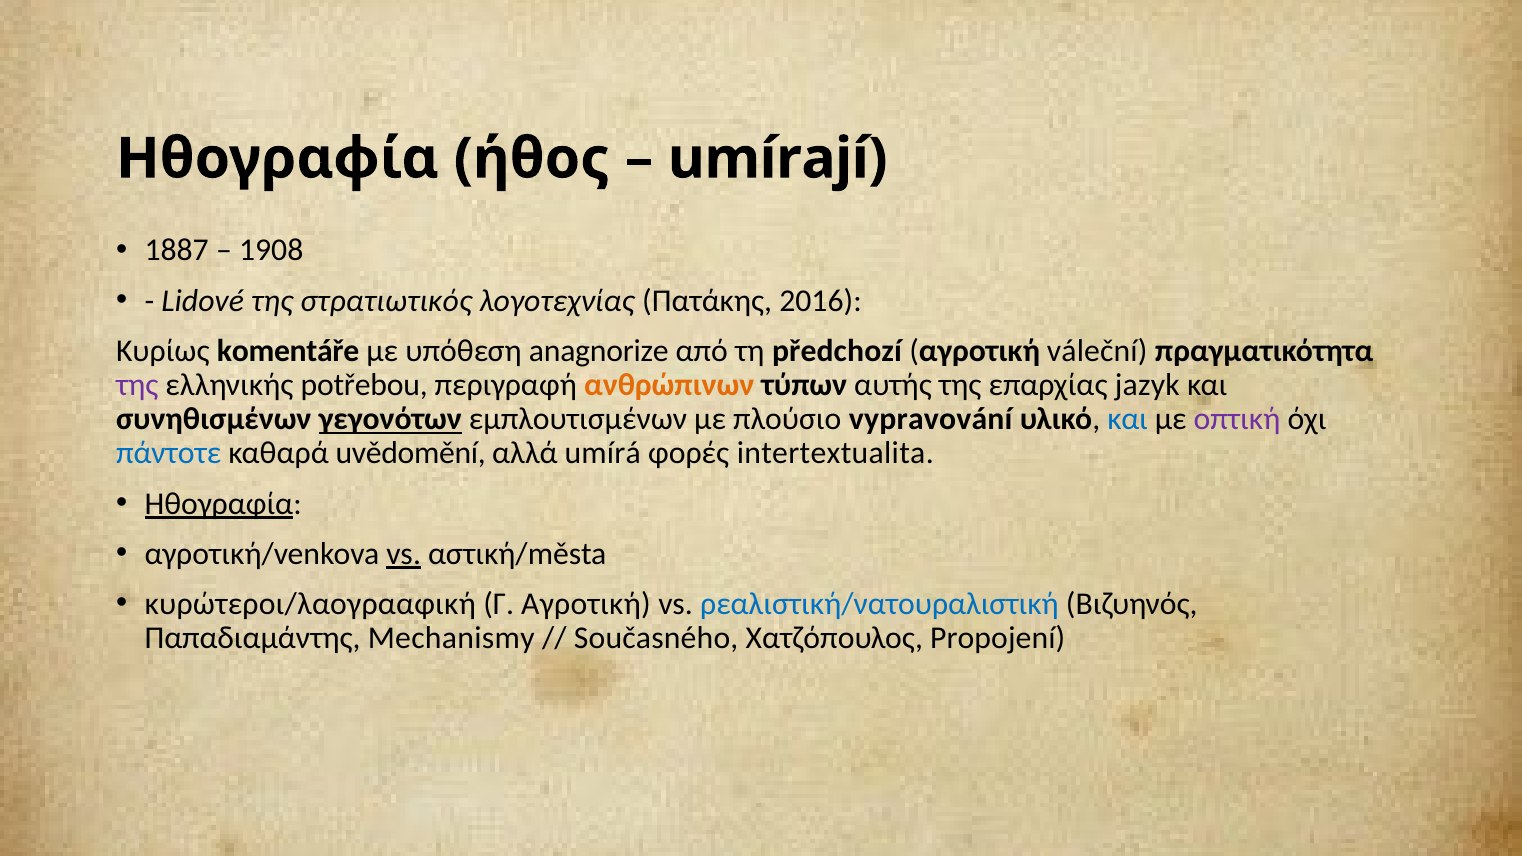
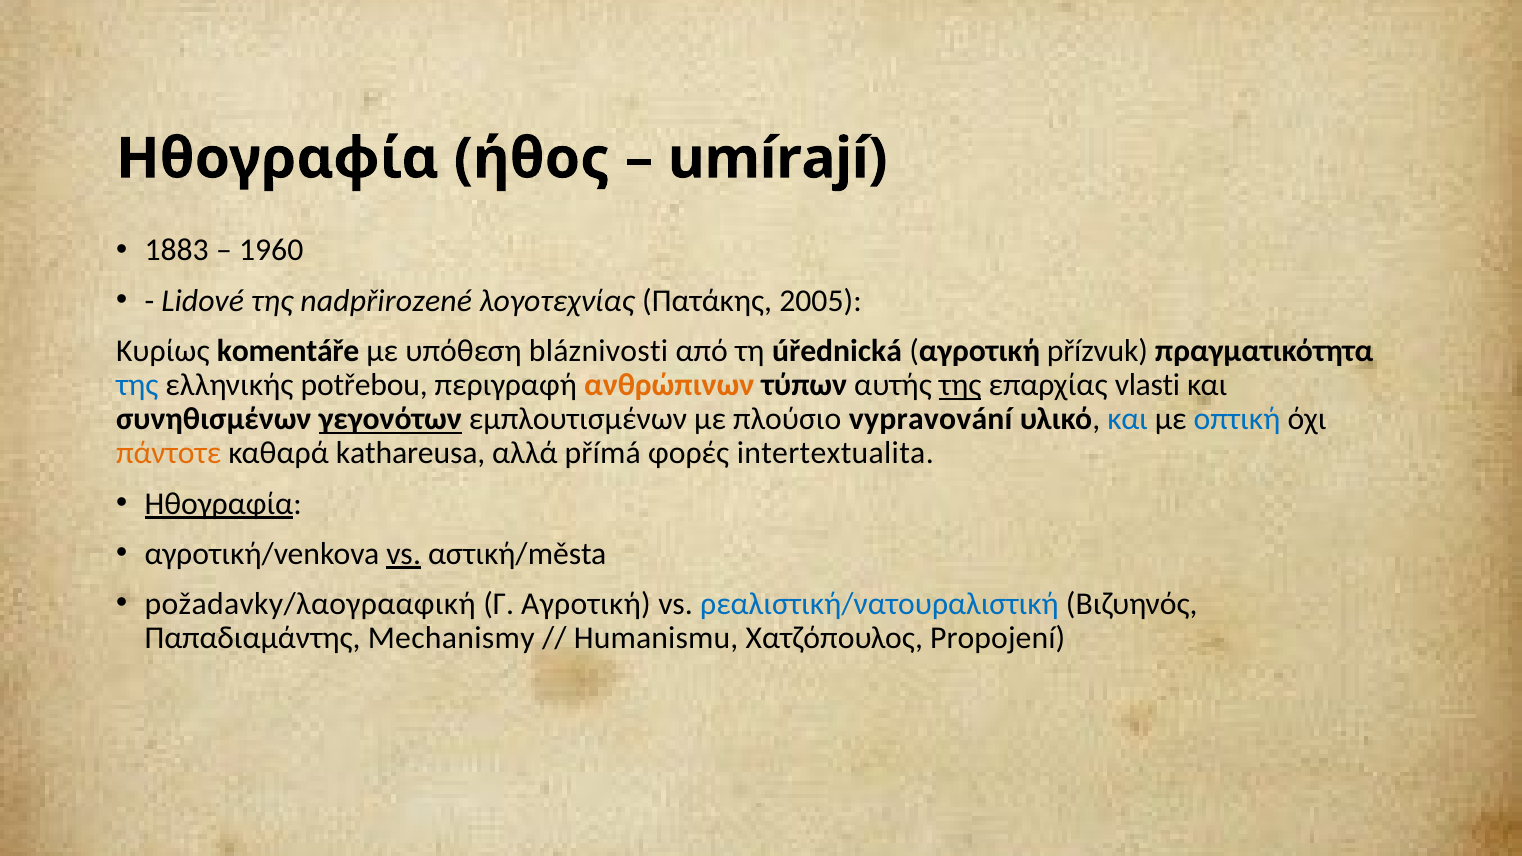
1887: 1887 -> 1883
1908: 1908 -> 1960
στρατιωτικός: στρατιωτικός -> nadpřirozené
2016: 2016 -> 2005
anagnorize: anagnorize -> bláznivosti
předchozí: předchozí -> úřednická
váleční: váleční -> přízvuk
της at (137, 385) colour: purple -> blue
της at (960, 385) underline: none -> present
jazyk: jazyk -> vlasti
οπτική colour: purple -> blue
πάντοτε colour: blue -> orange
uvědomění: uvědomění -> kathareusa
umírá: umírá -> přímá
κυρώτεροι/λαογρααφική: κυρώτεροι/λαογρααφική -> požadavky/λαογρααφική
Současného: Současného -> Humanismu
